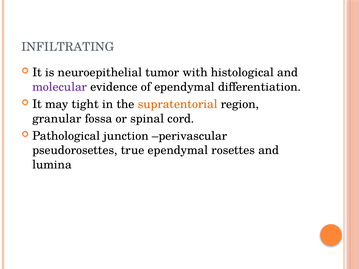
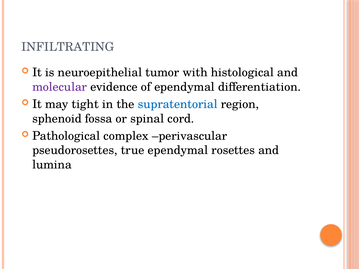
supratentorial colour: orange -> blue
granular: granular -> sphenoid
junction: junction -> complex
